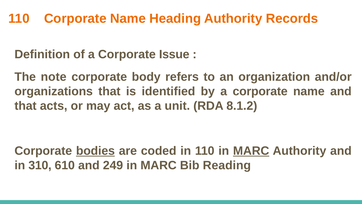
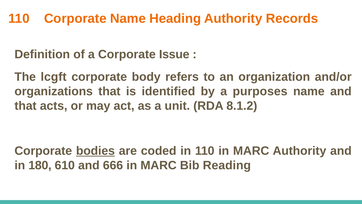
note: note -> lcgft
by a corporate: corporate -> purposes
MARC at (251, 151) underline: present -> none
310: 310 -> 180
249: 249 -> 666
